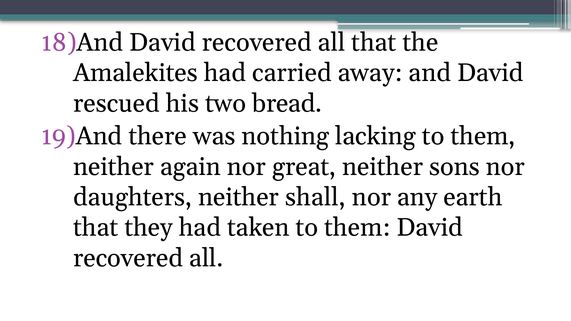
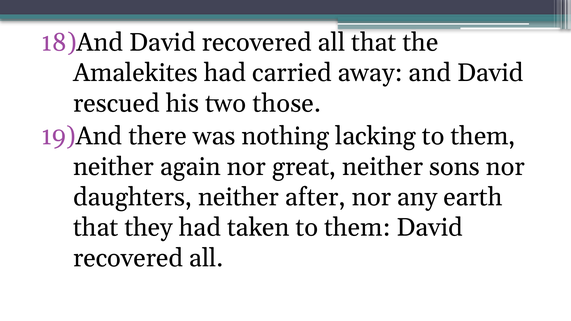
bread: bread -> those
shall: shall -> after
